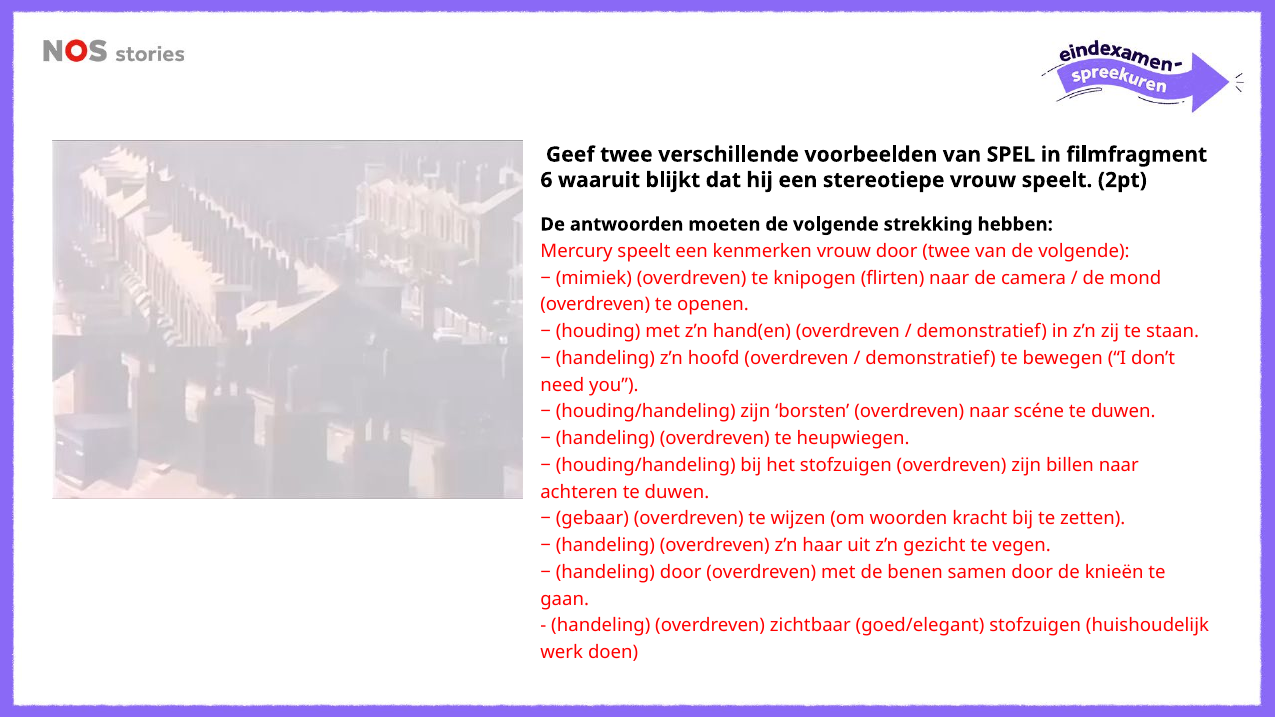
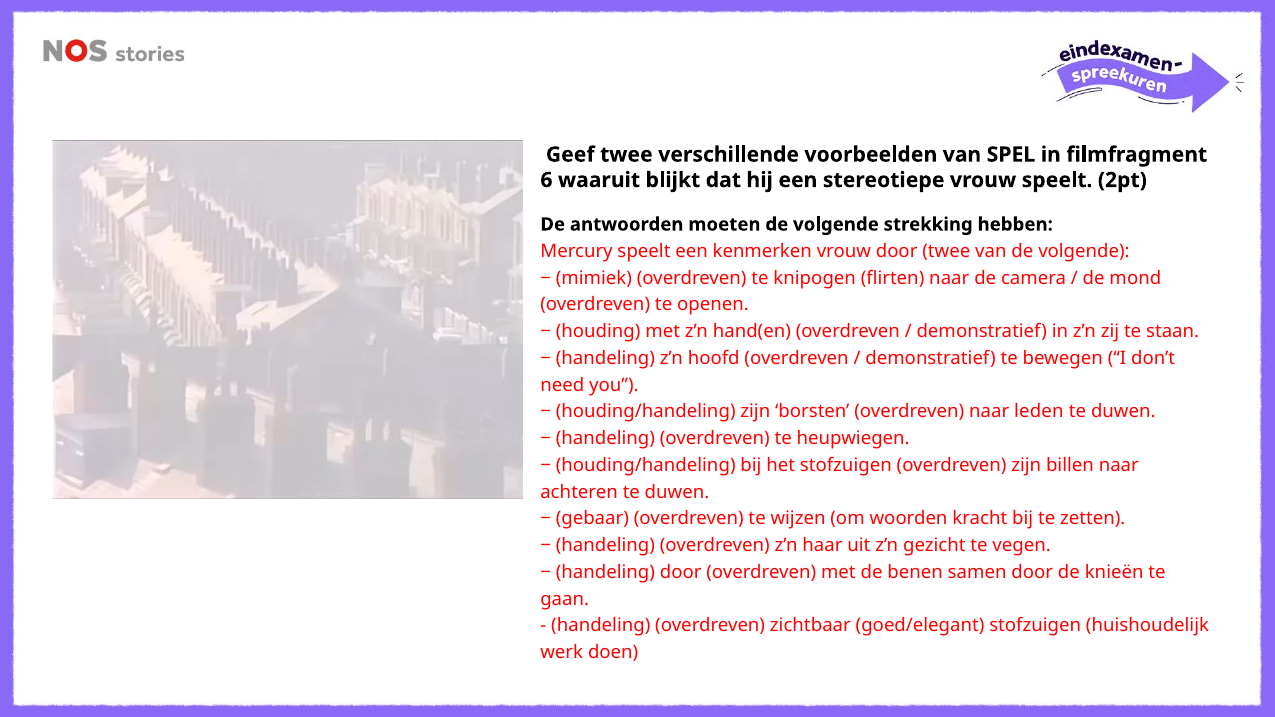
scéne: scéne -> leden
